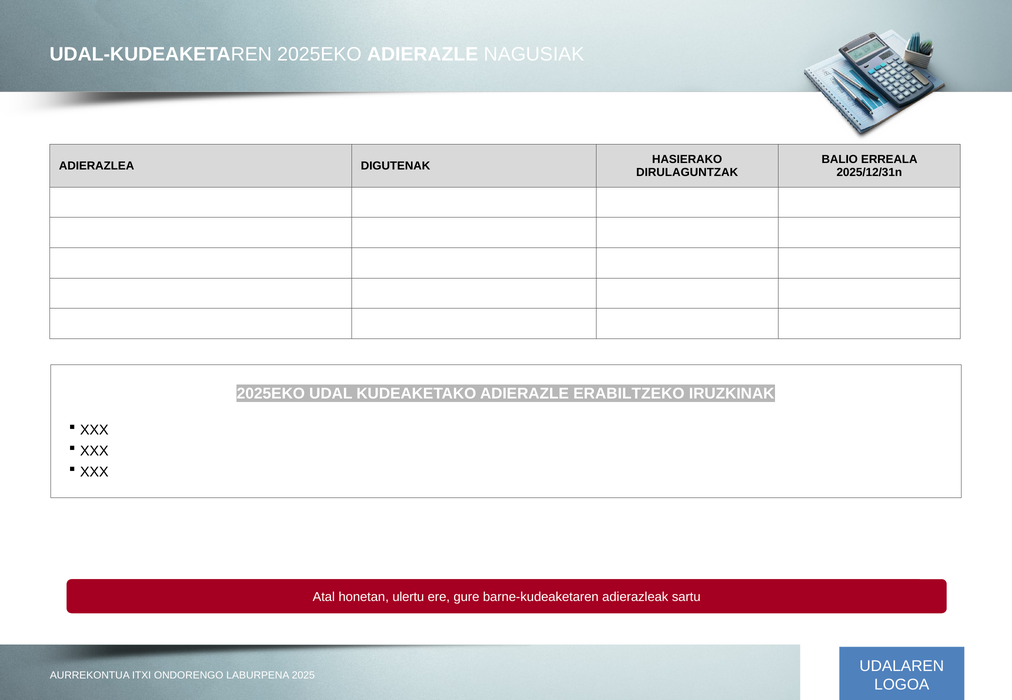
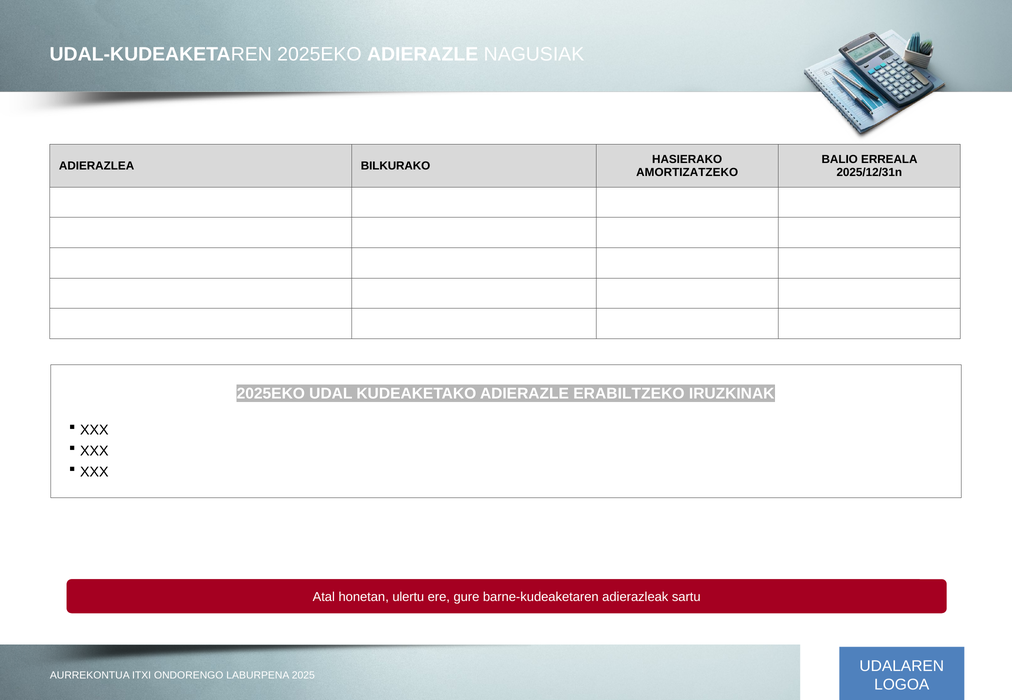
DIGUTENAK: DIGUTENAK -> BILKURAKO
DIRULAGUNTZAK: DIRULAGUNTZAK -> AMORTIZATZEKO
